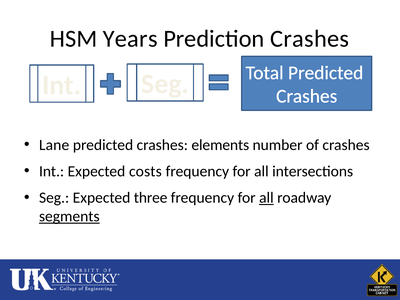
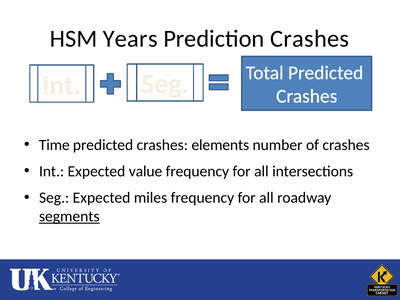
Lane: Lane -> Time
costs: costs -> value
three: three -> miles
all at (266, 198) underline: present -> none
